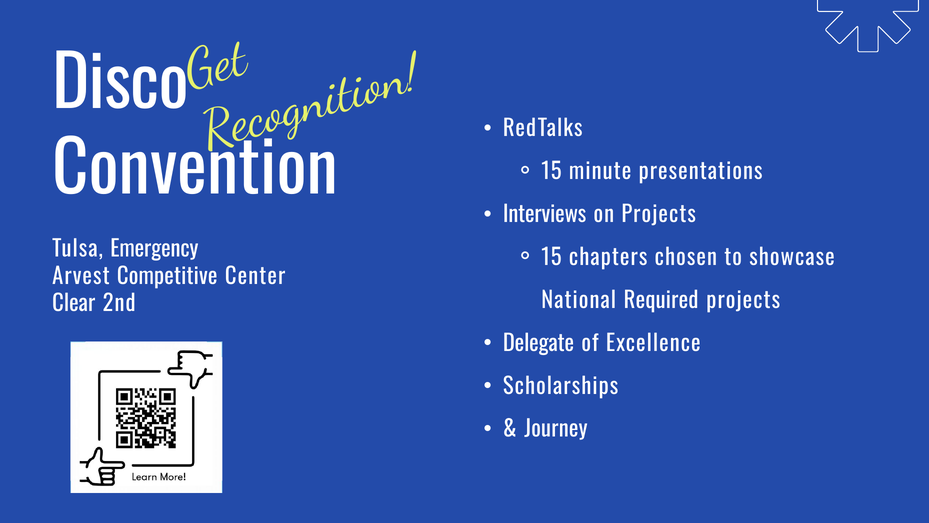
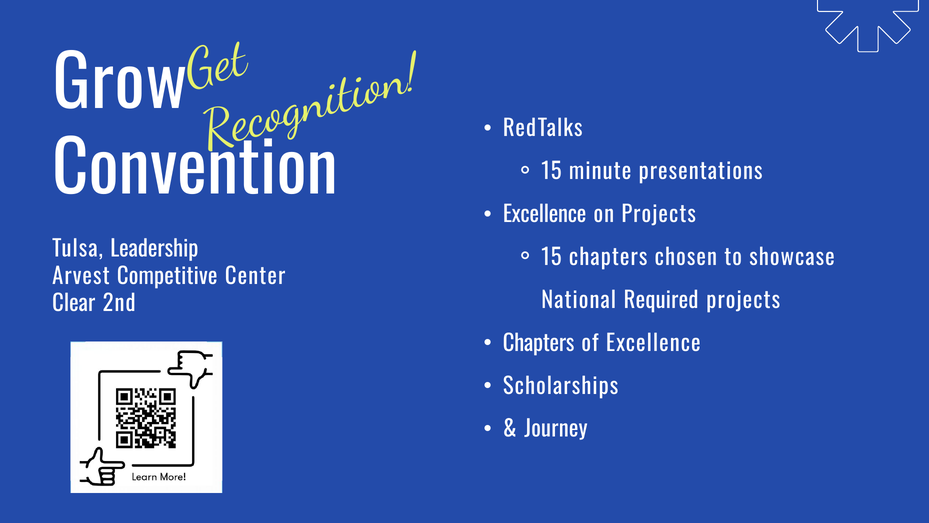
Disco: Disco -> Grow
Interviews at (545, 215): Interviews -> Excellence
Emergency: Emergency -> Leadership
Delegate at (539, 343): Delegate -> Chapters
